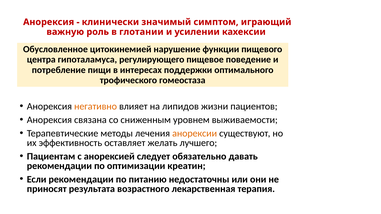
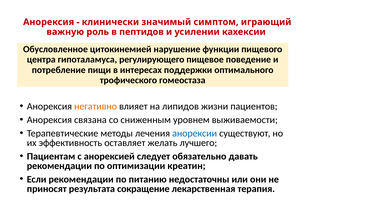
глотании: глотании -> пептидов
анорексии colour: orange -> blue
возрастного: возрастного -> сокращение
